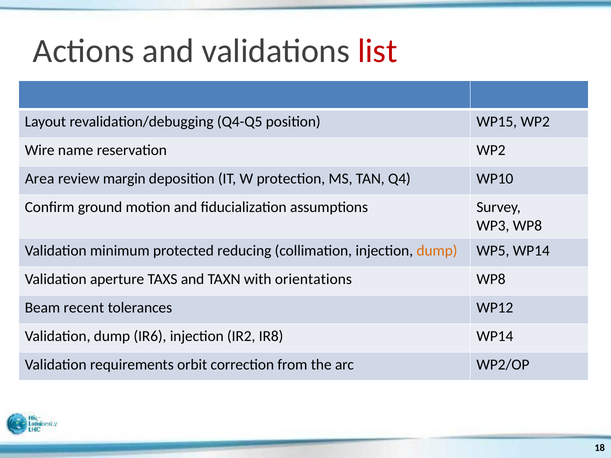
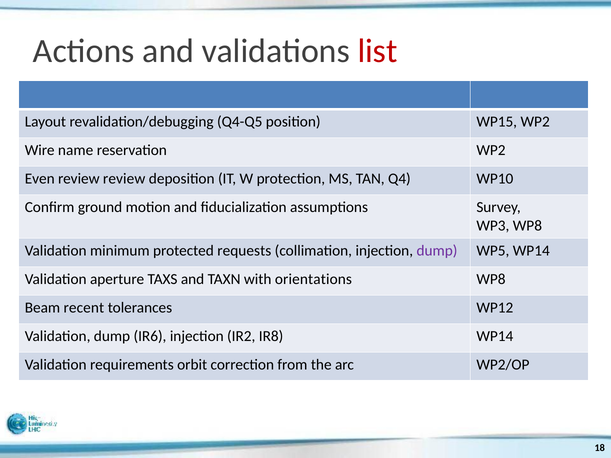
Area: Area -> Even
review margin: margin -> review
reducing: reducing -> requests
dump at (437, 251) colour: orange -> purple
